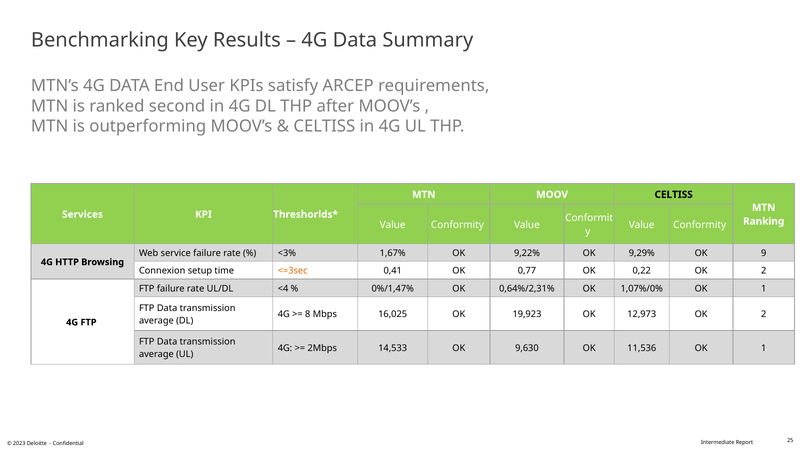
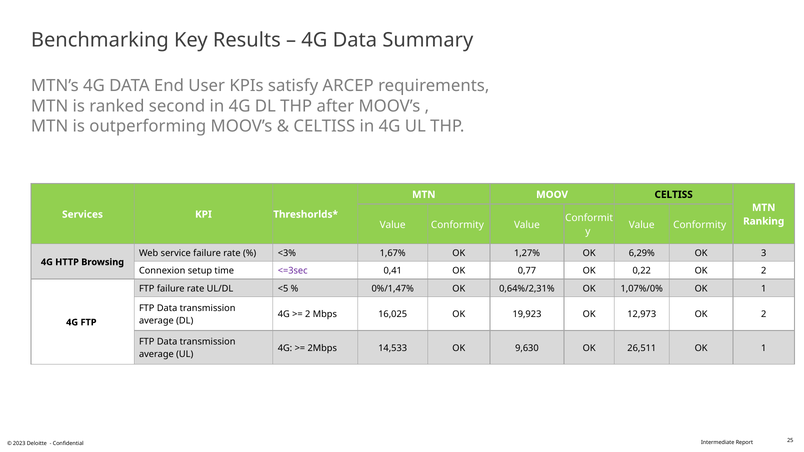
9,22%: 9,22% -> 1,27%
9,29%: 9,29% -> 6,29%
9: 9 -> 3
<=3sec colour: orange -> purple
<4: <4 -> <5
8 at (308, 314): 8 -> 2
11,536: 11,536 -> 26,511
